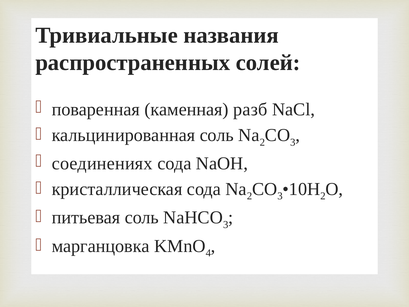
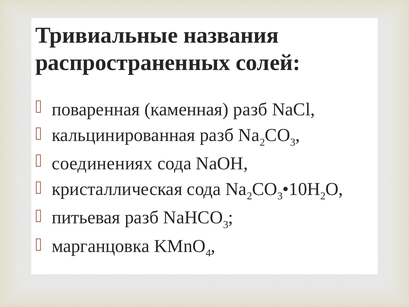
кальцинированная соль: соль -> разб
питьевая соль: соль -> разб
